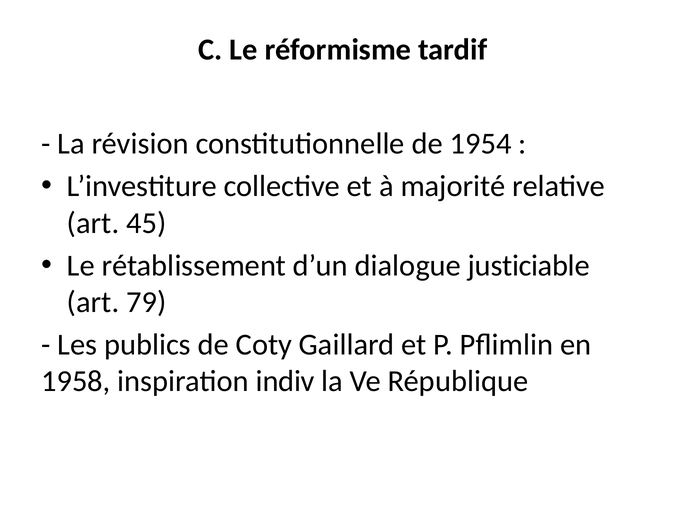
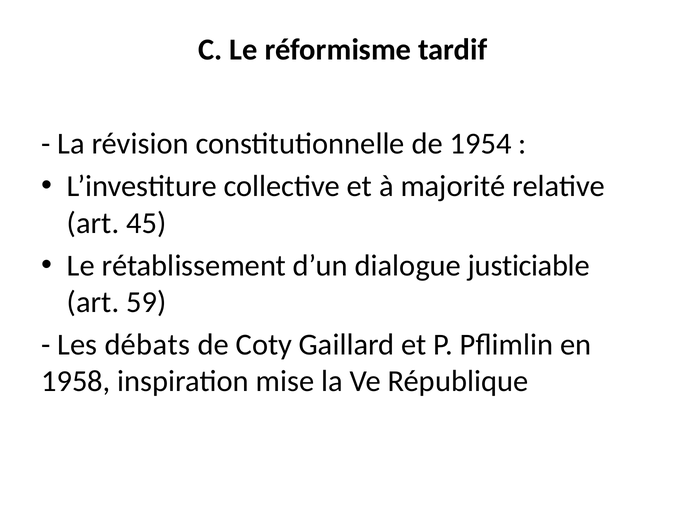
79: 79 -> 59
publics: publics -> débats
indiv: indiv -> mise
